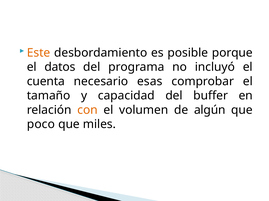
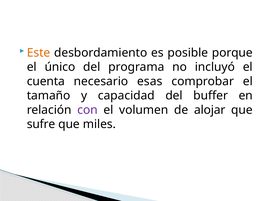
datos: datos -> único
con colour: orange -> purple
algún: algún -> alojar
poco: poco -> sufre
